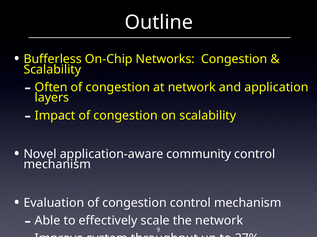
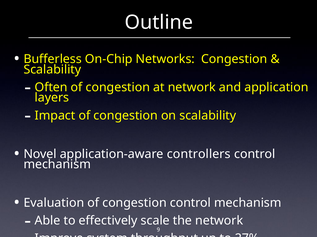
community: community -> controllers
